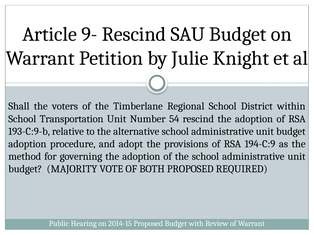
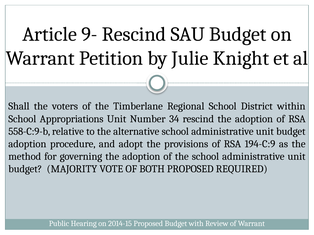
Transportation: Transportation -> Appropriations
54: 54 -> 34
193-C:9-b: 193-C:9-b -> 558-C:9-b
